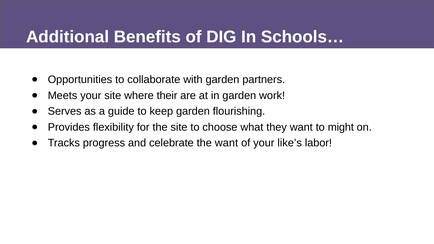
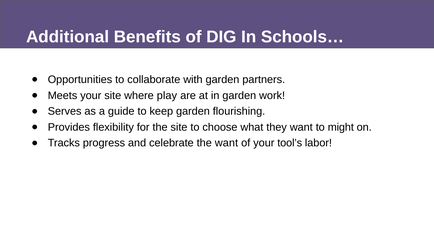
their: their -> play
like’s: like’s -> tool’s
